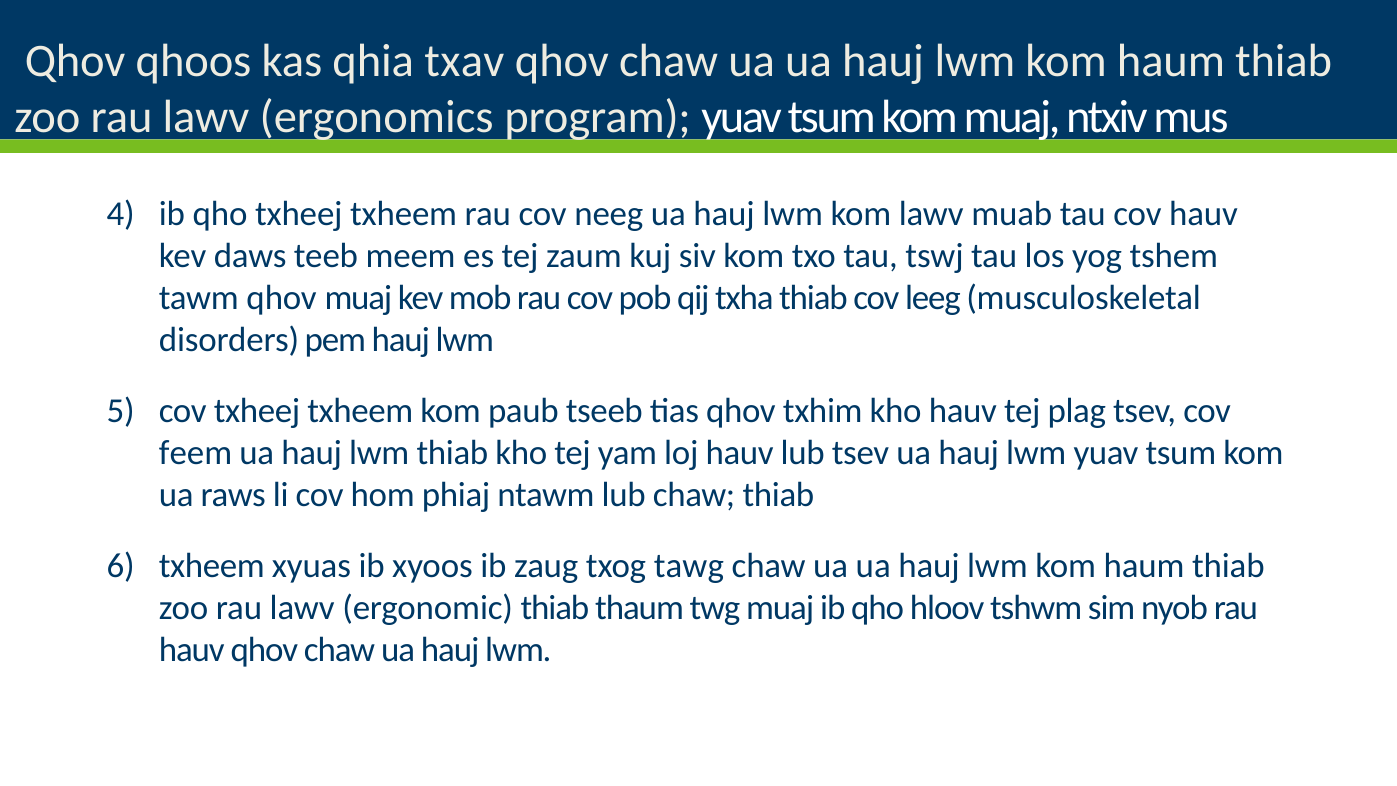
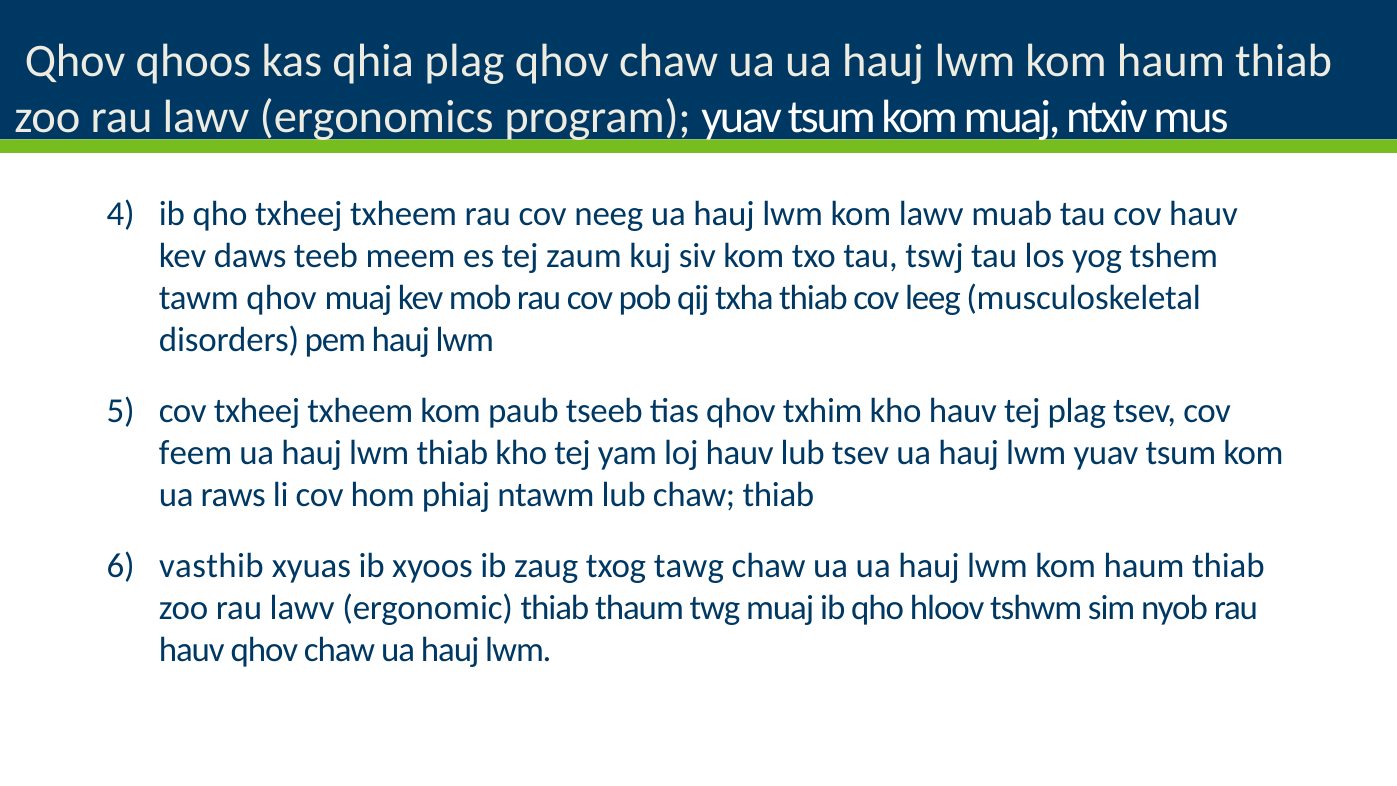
qhia txav: txav -> plag
txheem at (212, 566): txheem -> vasthib
